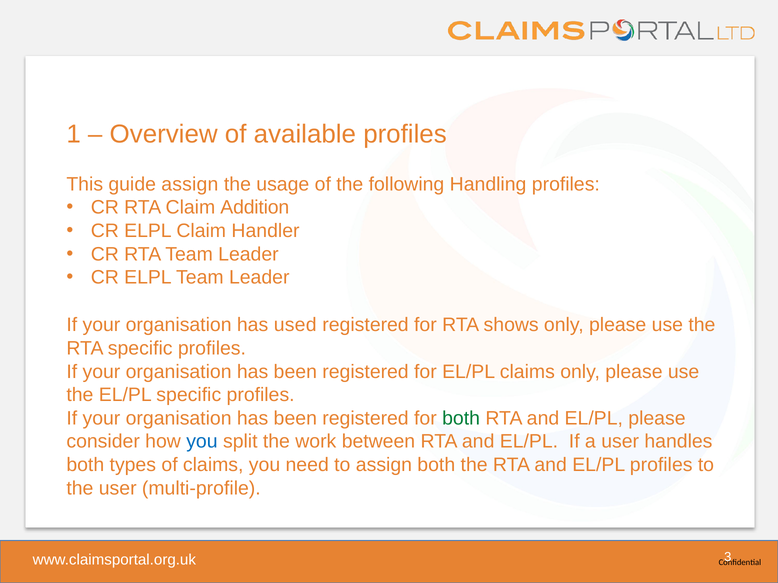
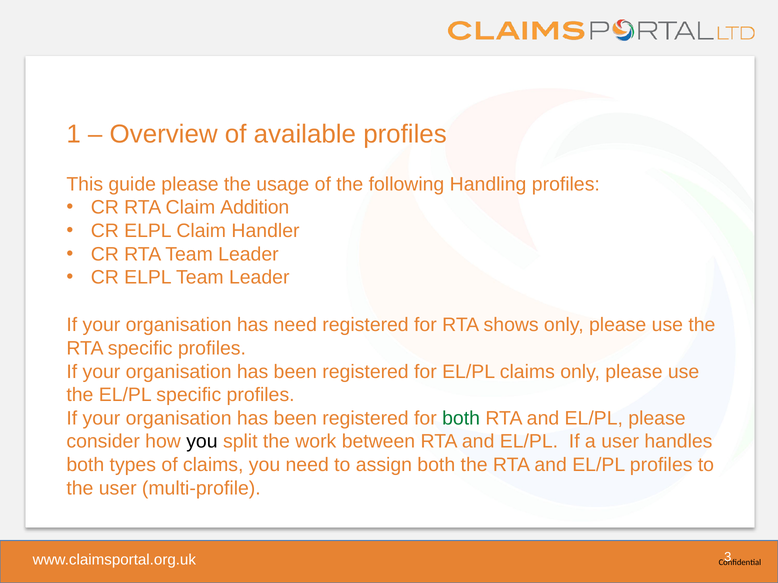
guide assign: assign -> please
has used: used -> need
you at (202, 442) colour: blue -> black
